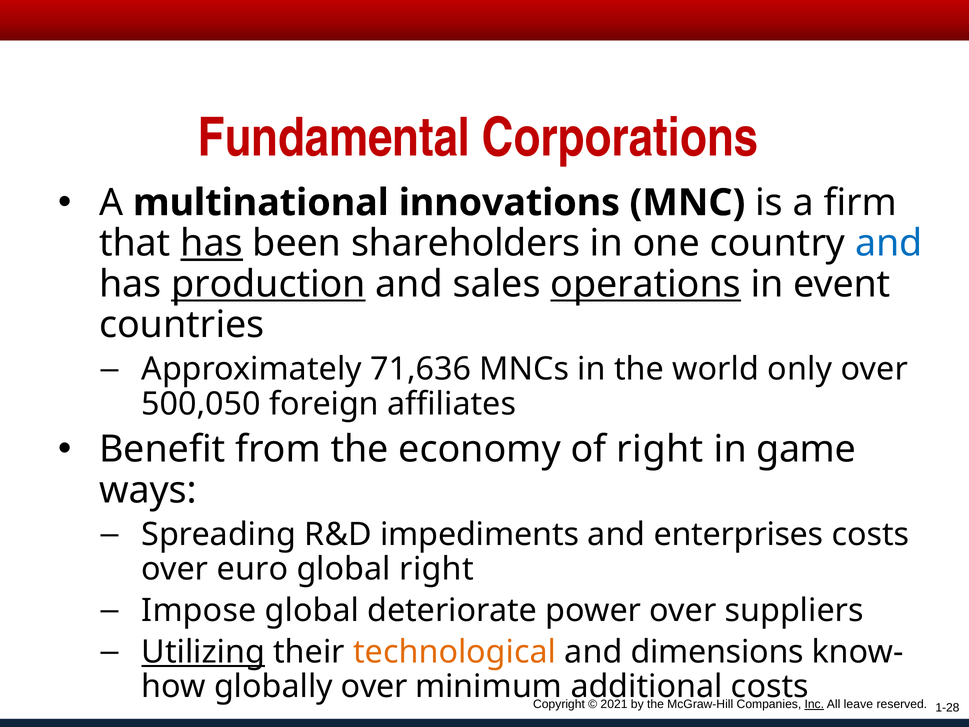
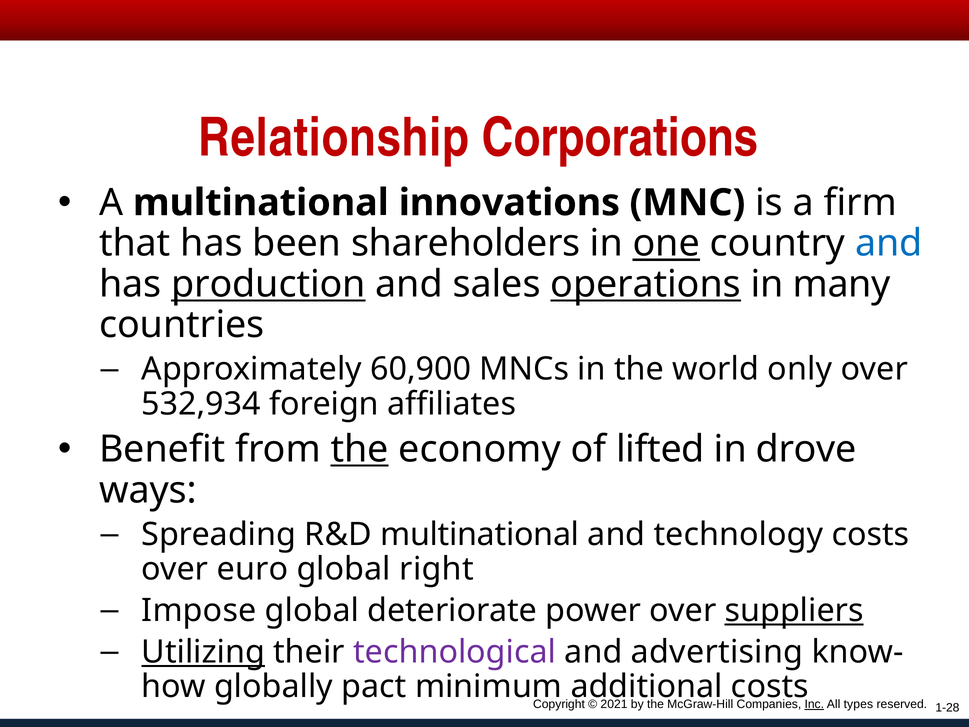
Fundamental: Fundamental -> Relationship
has at (212, 243) underline: present -> none
one underline: none -> present
event: event -> many
71,636: 71,636 -> 60,900
500,050: 500,050 -> 532,934
the at (360, 449) underline: none -> present
of right: right -> lifted
game: game -> drove
R&D impediments: impediments -> multinational
enterprises: enterprises -> technology
suppliers underline: none -> present
technological colour: orange -> purple
dimensions: dimensions -> advertising
globally over: over -> pact
leave: leave -> types
